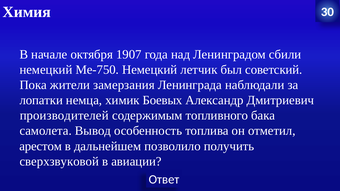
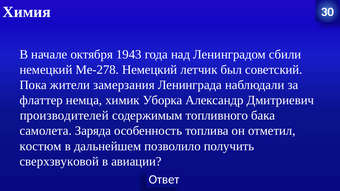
1907: 1907 -> 1943
Ме-750: Ме-750 -> Ме-278
лопатки: лопатки -> флаттер
Боевых: Боевых -> Уборка
Вывод: Вывод -> Заряда
арестом: арестом -> костюм
